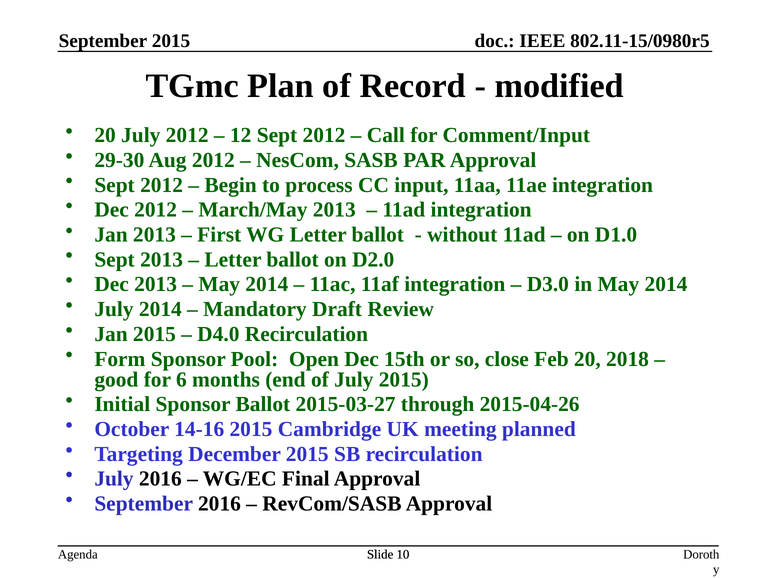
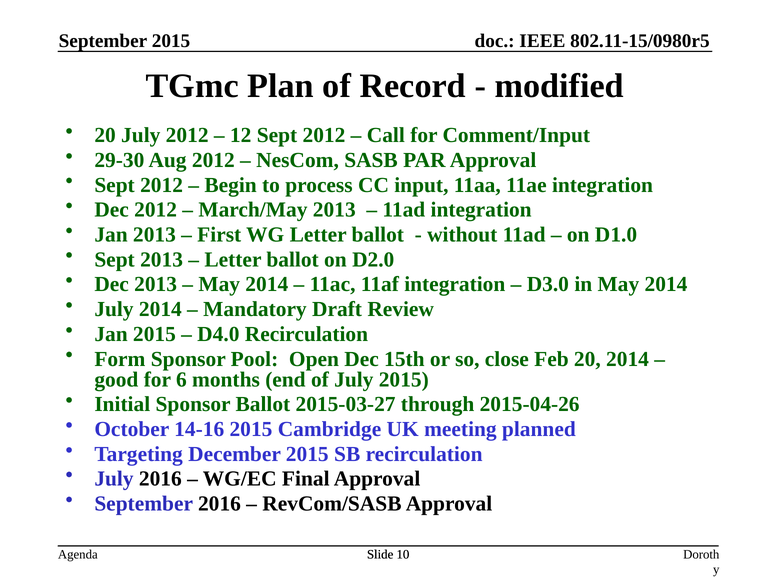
20 2018: 2018 -> 2014
